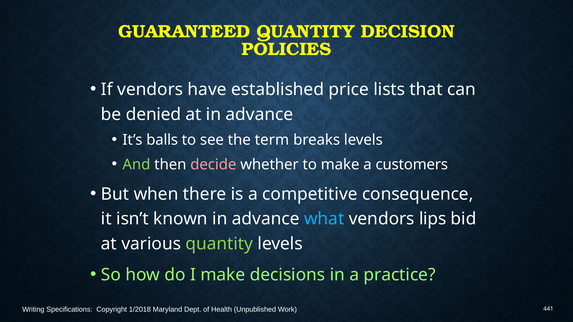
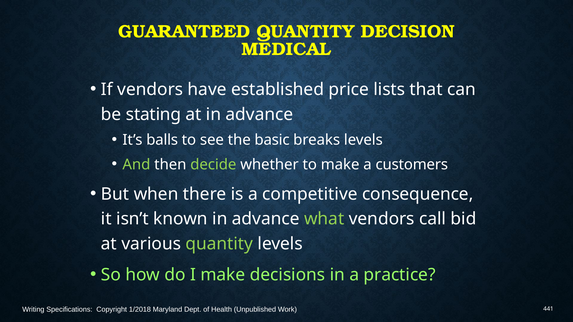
POLICIES: POLICIES -> MEDICAL
denied: denied -> stating
term: term -> basic
decide colour: pink -> light green
what colour: light blue -> light green
lips: lips -> call
